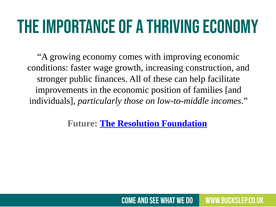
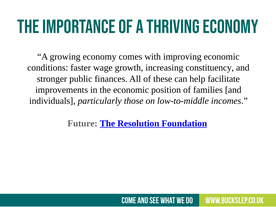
construction: construction -> constituency
